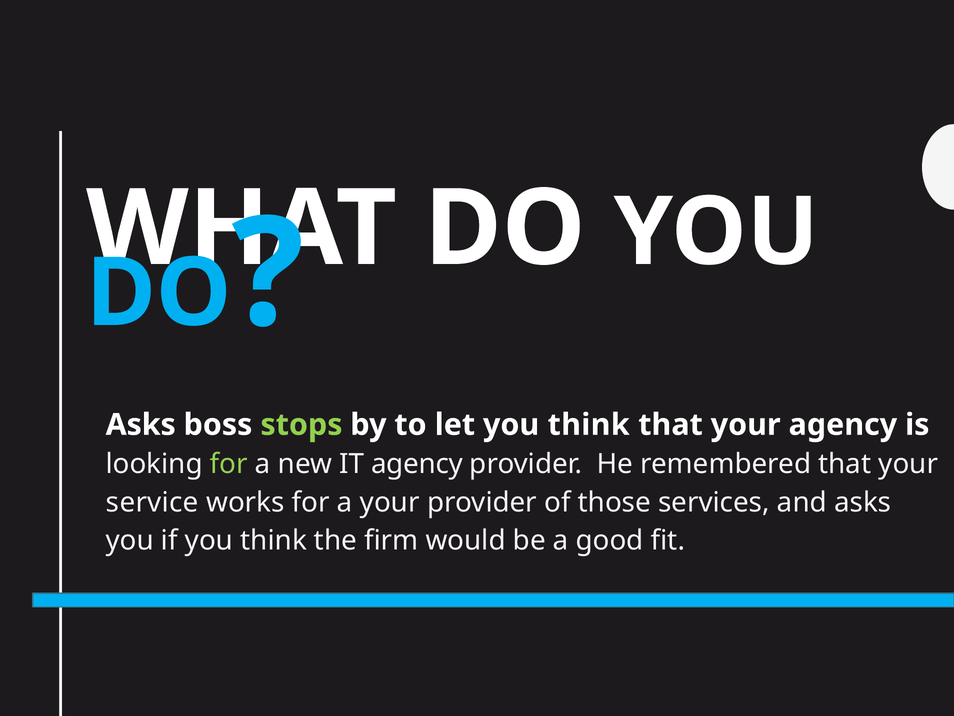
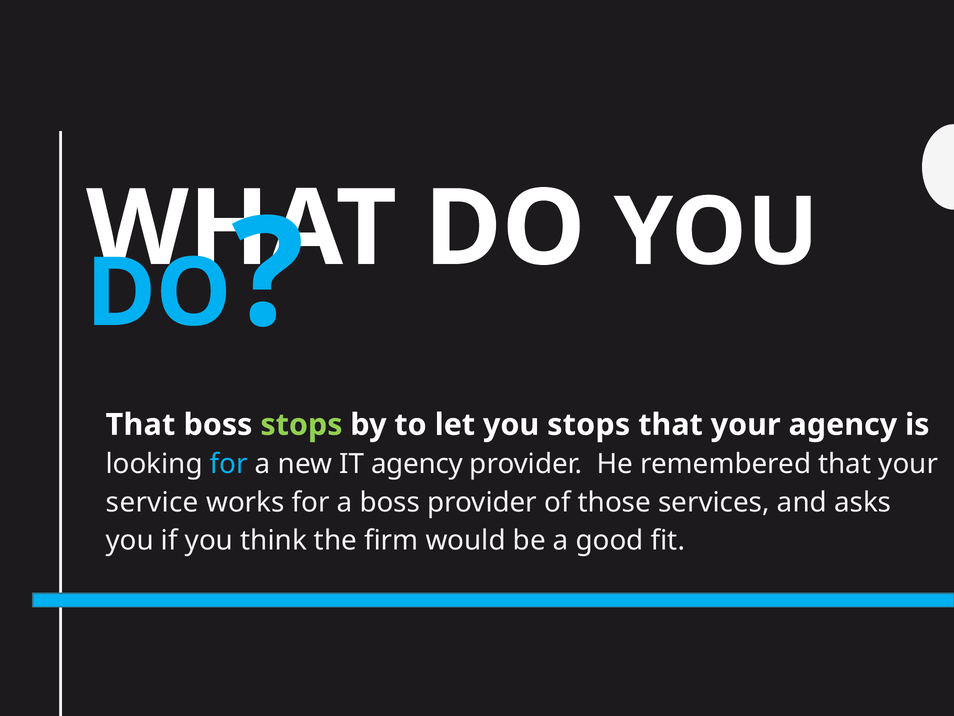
Asks at (141, 425): Asks -> That
let you think: think -> stops
for at (229, 464) colour: light green -> light blue
a your: your -> boss
